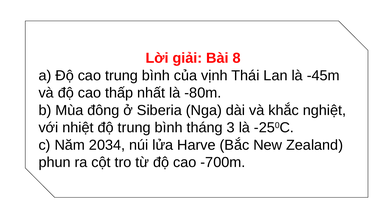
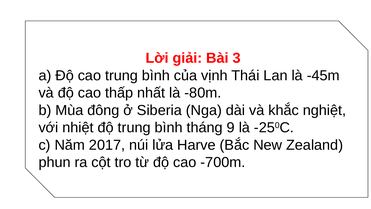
8: 8 -> 3
3: 3 -> 9
2034: 2034 -> 2017
